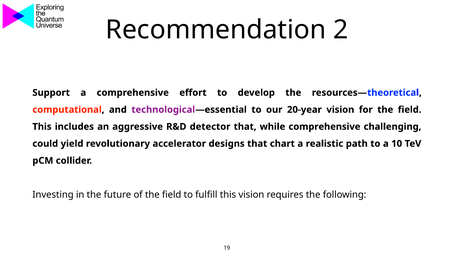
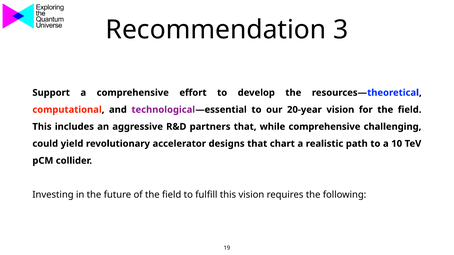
2: 2 -> 3
detector: detector -> partners
